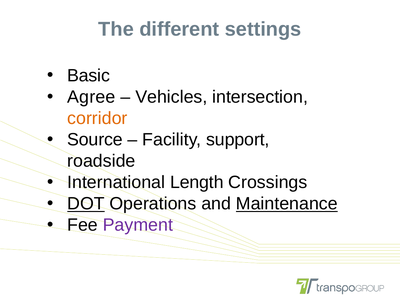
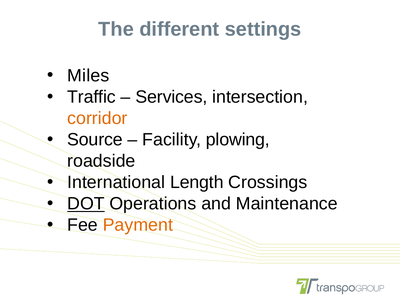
Basic: Basic -> Miles
Agree: Agree -> Traffic
Vehicles: Vehicles -> Services
support: support -> plowing
Maintenance underline: present -> none
Payment colour: purple -> orange
